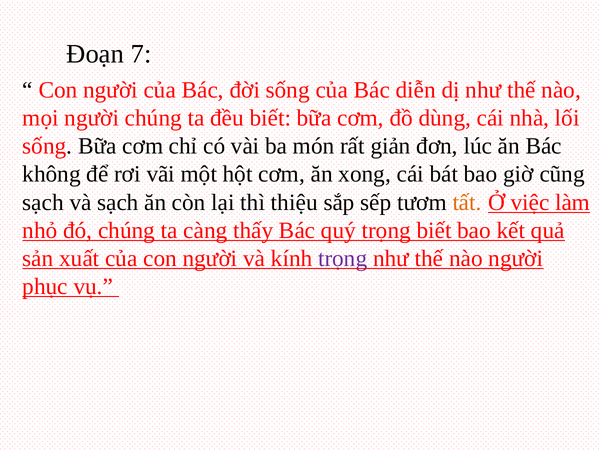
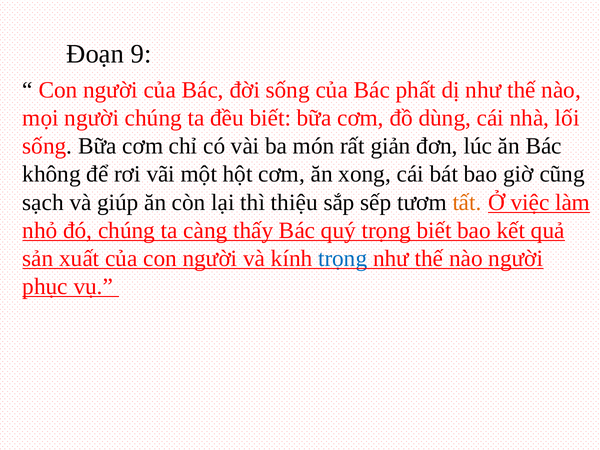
7: 7 -> 9
diễn: diễn -> phất
và sạch: sạch -> giúp
trọng at (343, 258) colour: purple -> blue
